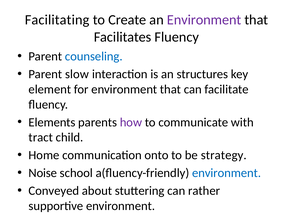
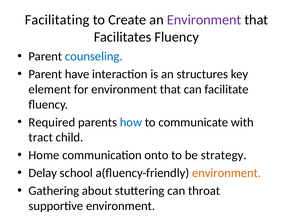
slow: slow -> have
Elements: Elements -> Required
how colour: purple -> blue
Noise: Noise -> Delay
environment at (227, 173) colour: blue -> orange
Conveyed: Conveyed -> Gathering
rather: rather -> throat
